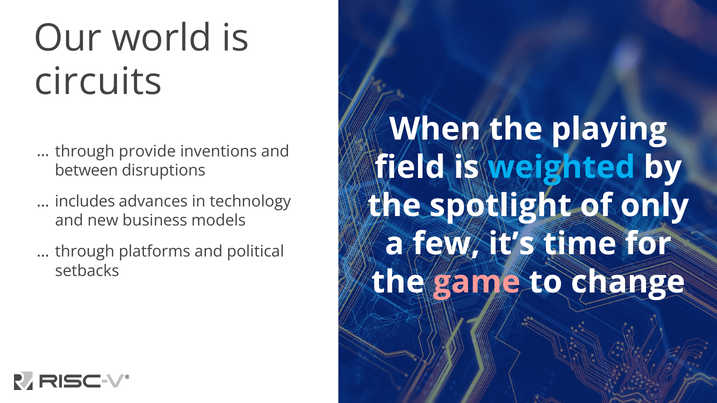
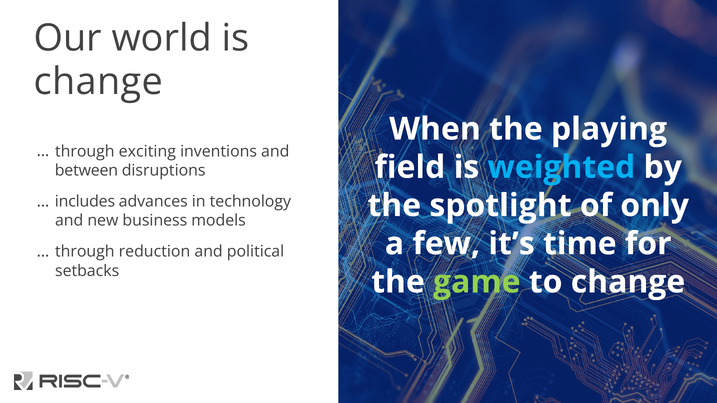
circuits at (98, 82): circuits -> change
provide: provide -> exciting
platforms: platforms -> reduction
game colour: pink -> light green
